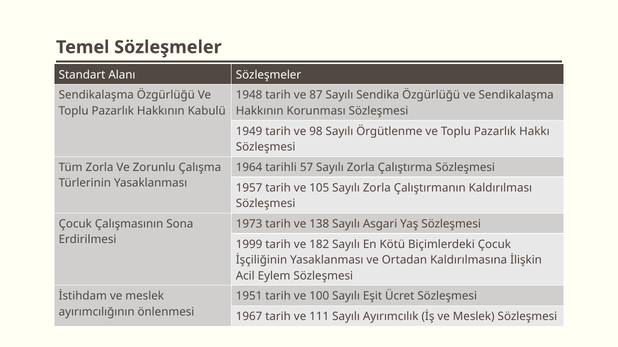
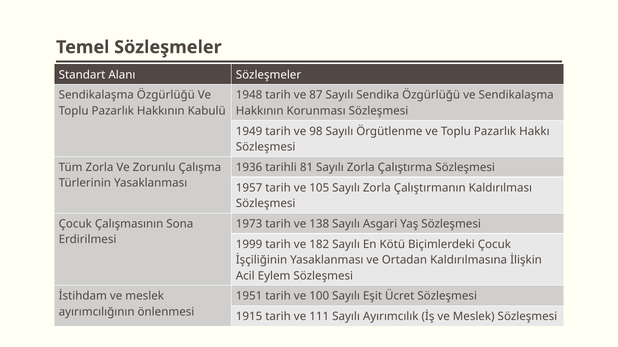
1964: 1964 -> 1936
57: 57 -> 81
1967: 1967 -> 1915
